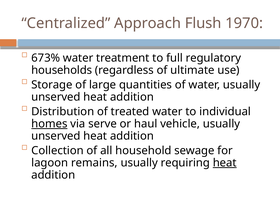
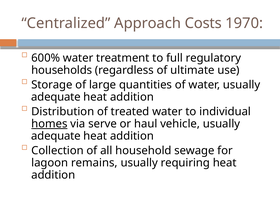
Flush: Flush -> Costs
673%: 673% -> 600%
unserved at (56, 97): unserved -> adequate
unserved at (56, 136): unserved -> adequate
heat at (225, 163) underline: present -> none
